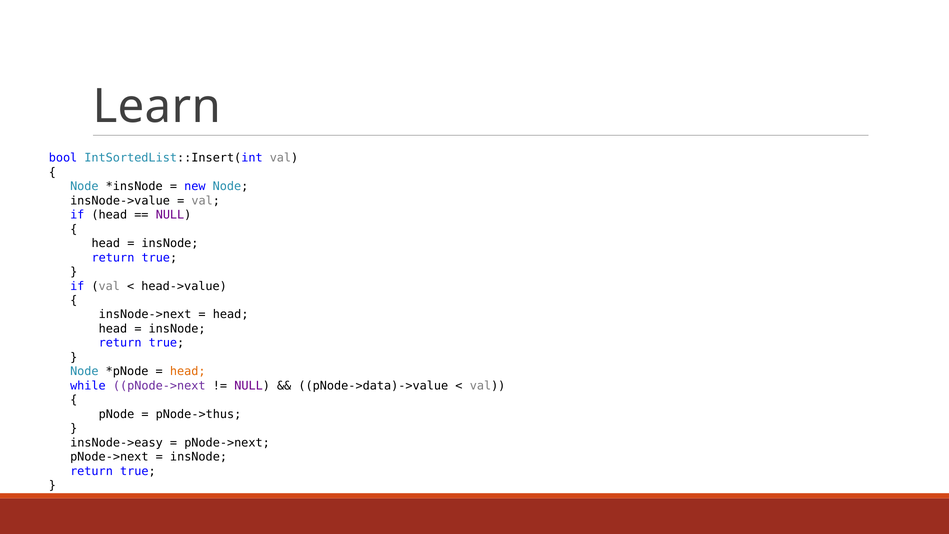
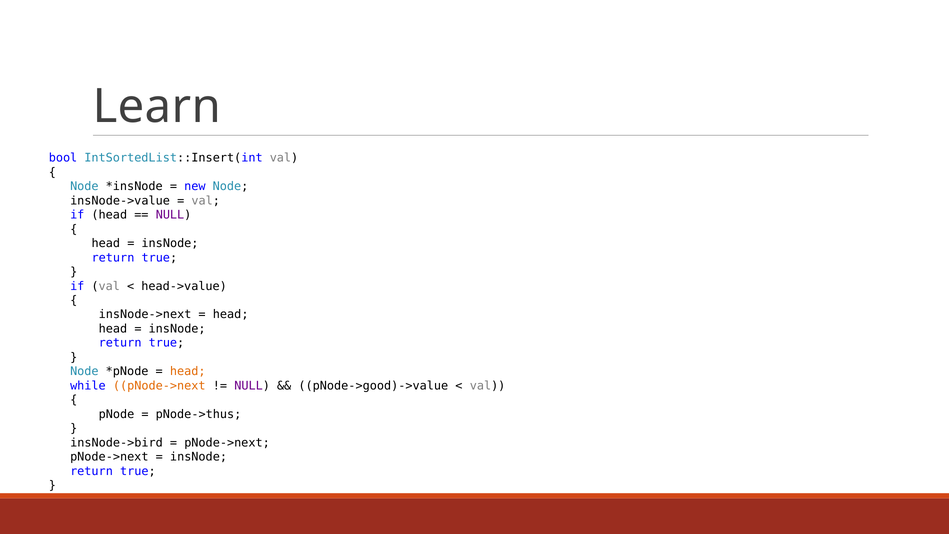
pNode->next at (159, 386) colour: purple -> orange
pNode->data)->value: pNode->data)->value -> pNode->good)->value
insNode->easy: insNode->easy -> insNode->bird
